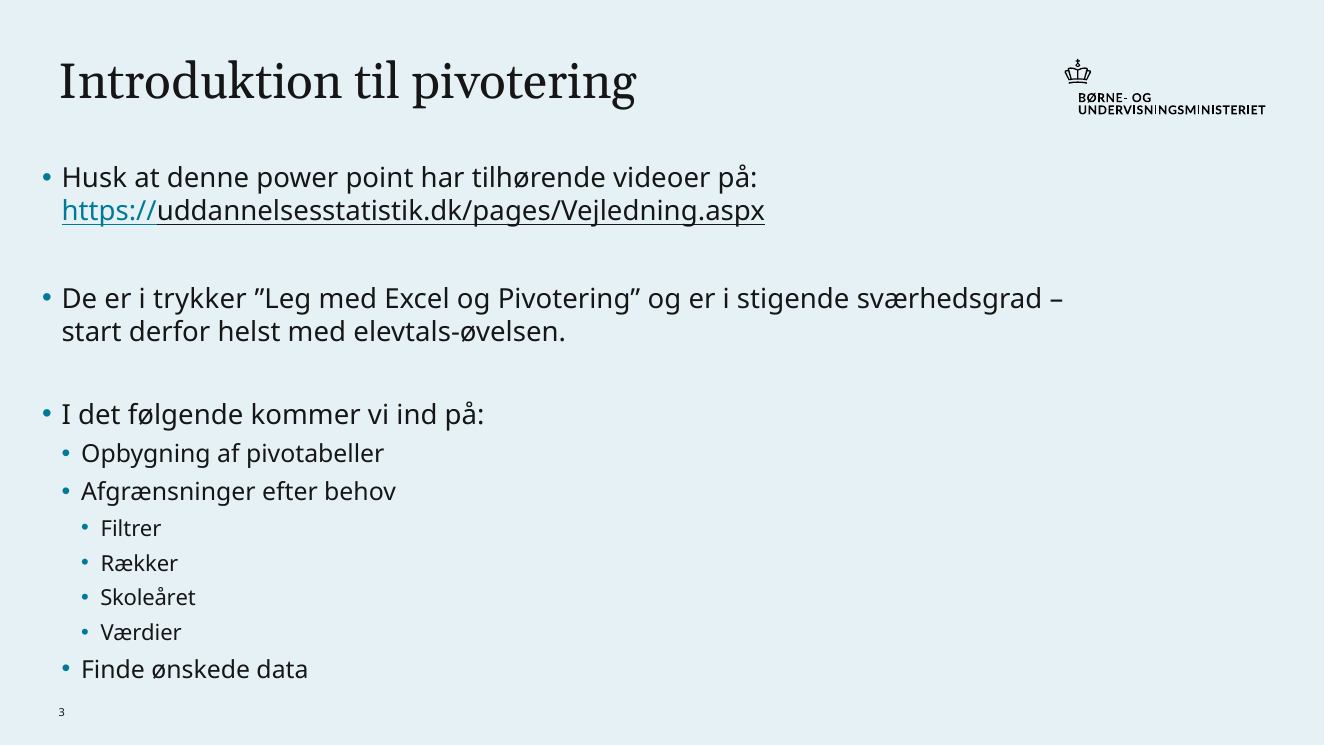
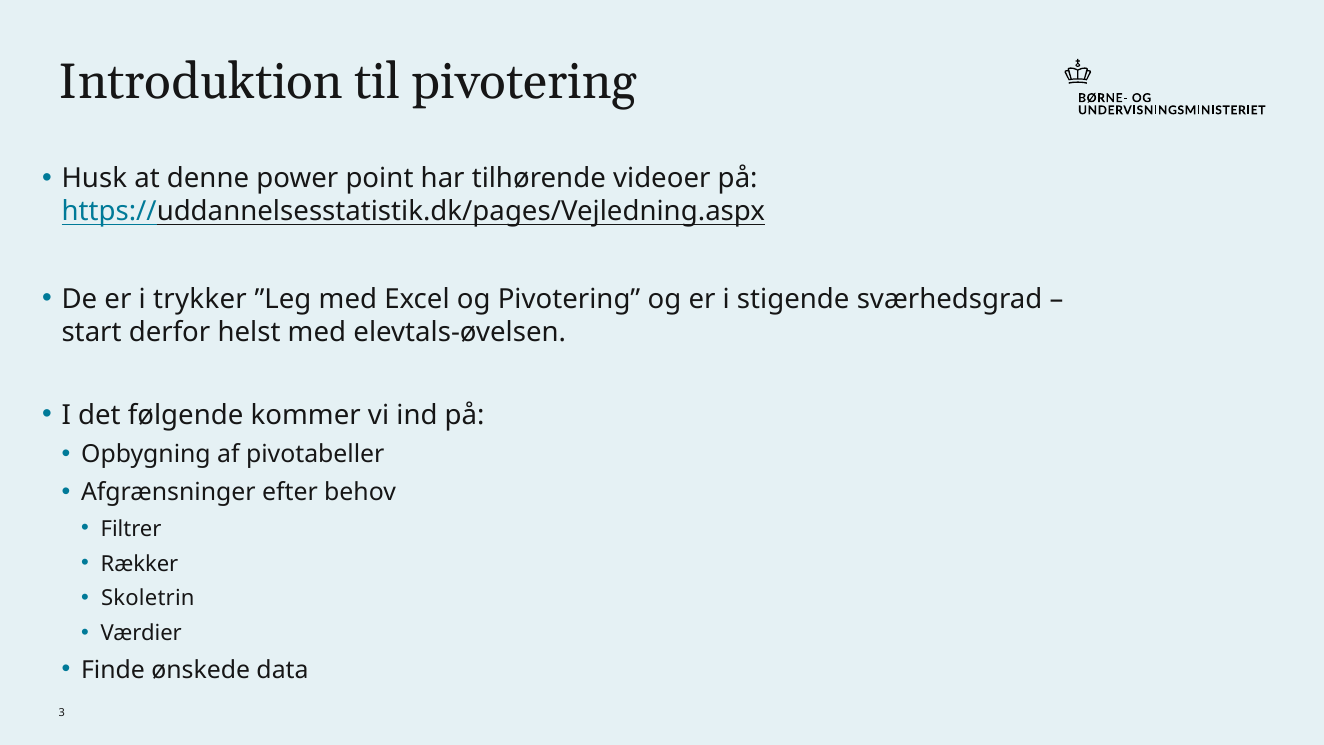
Skoleåret: Skoleåret -> Skoletrin
